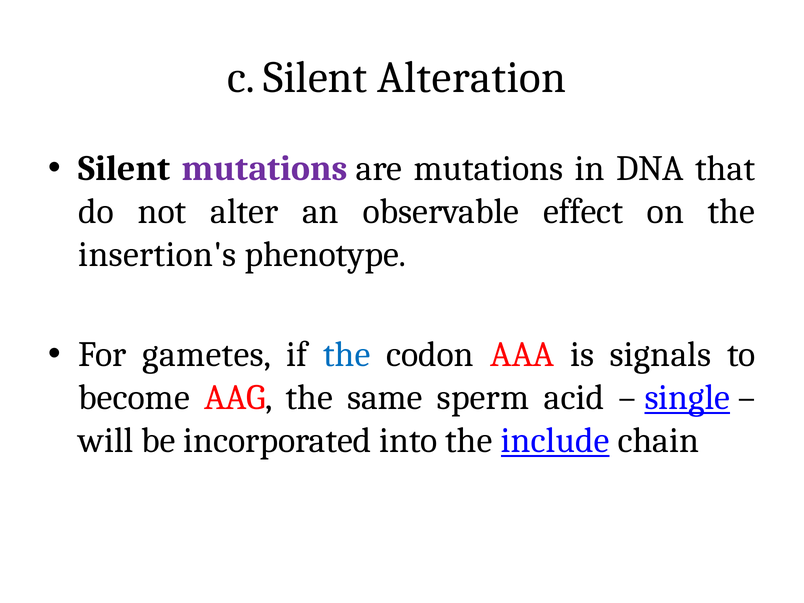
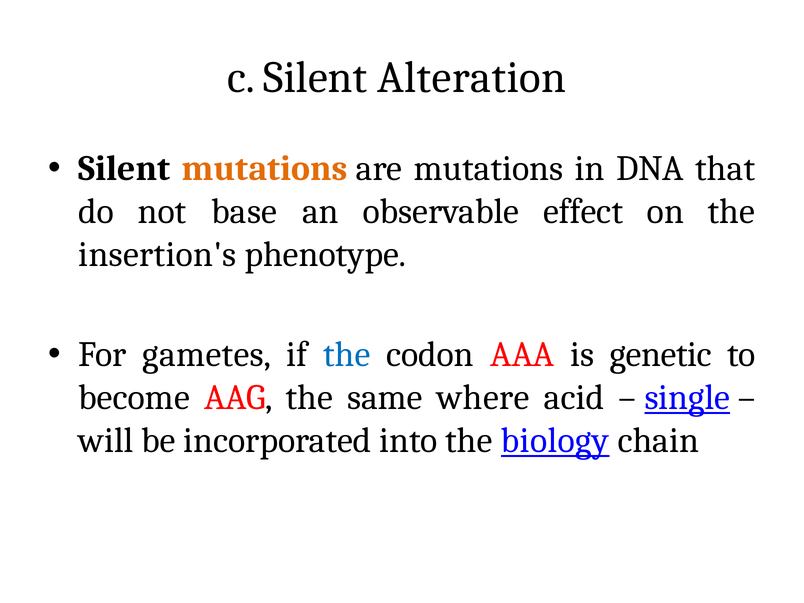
mutations at (265, 169) colour: purple -> orange
alter: alter -> base
signals: signals -> genetic
sperm: sperm -> where
include: include -> biology
